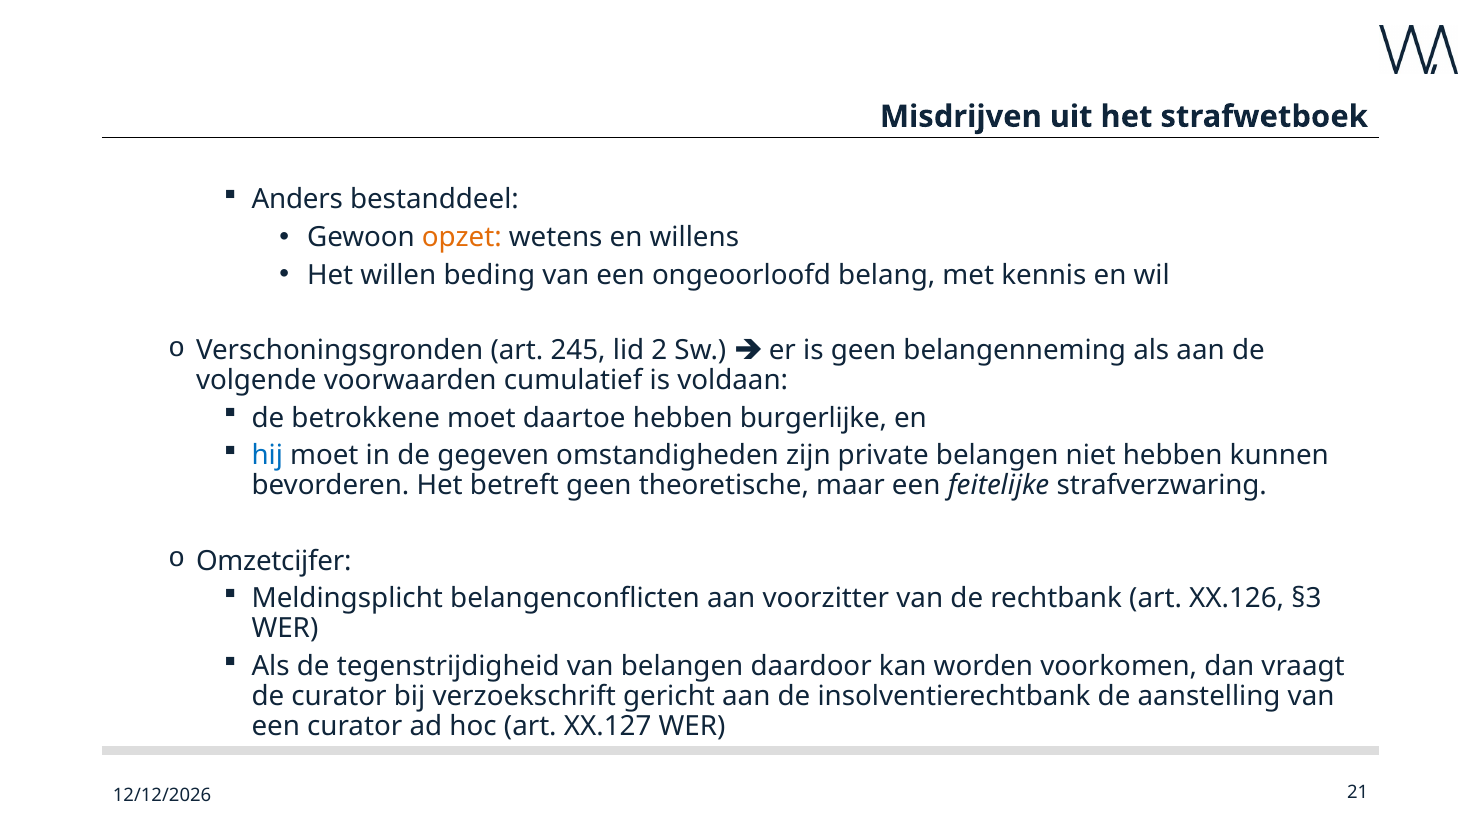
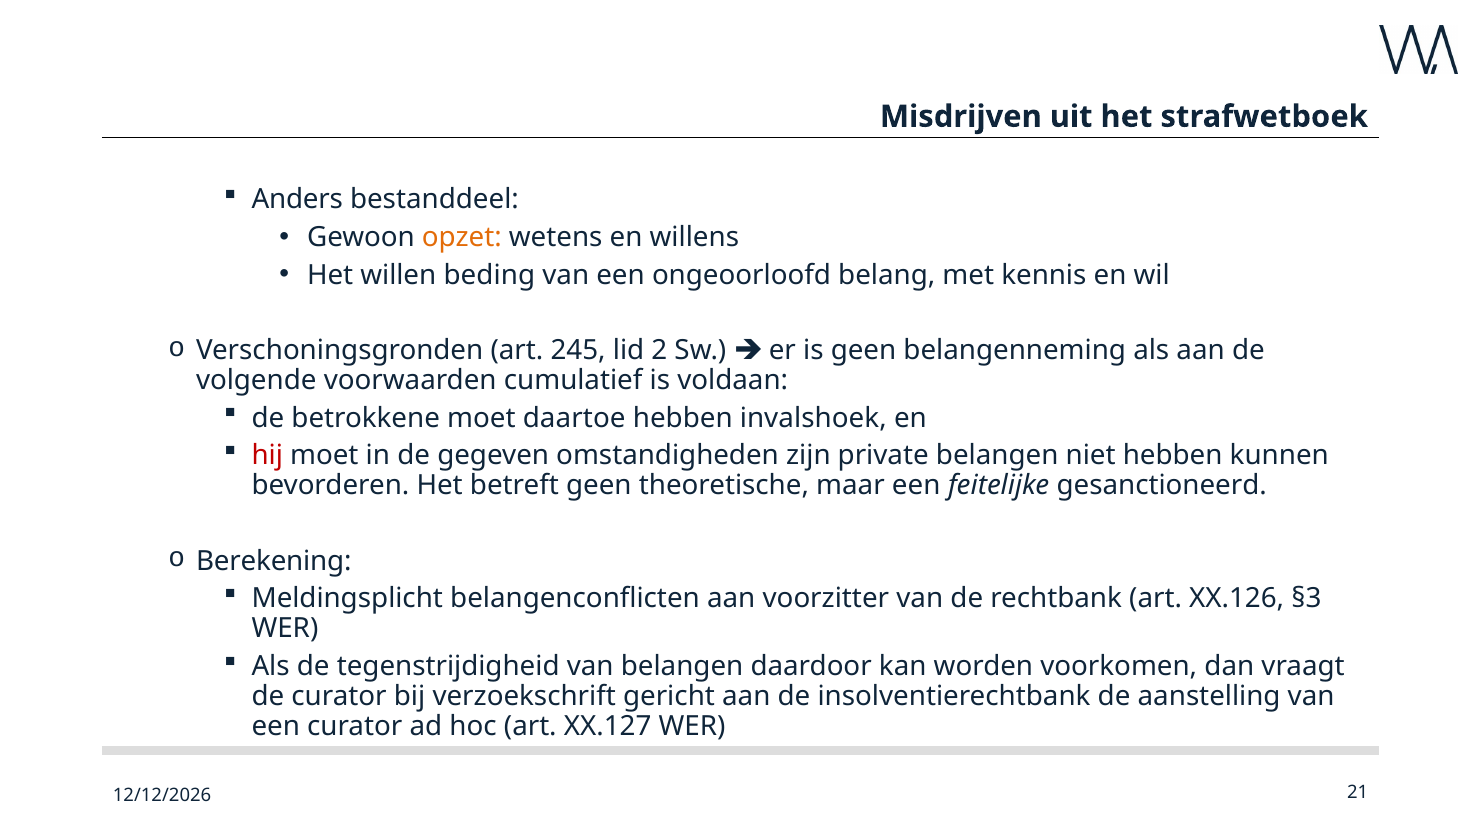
burgerlijke: burgerlijke -> invalshoek
hij colour: blue -> red
strafverzwaring: strafverzwaring -> gesanctioneerd
Omzetcijfer: Omzetcijfer -> Berekening
